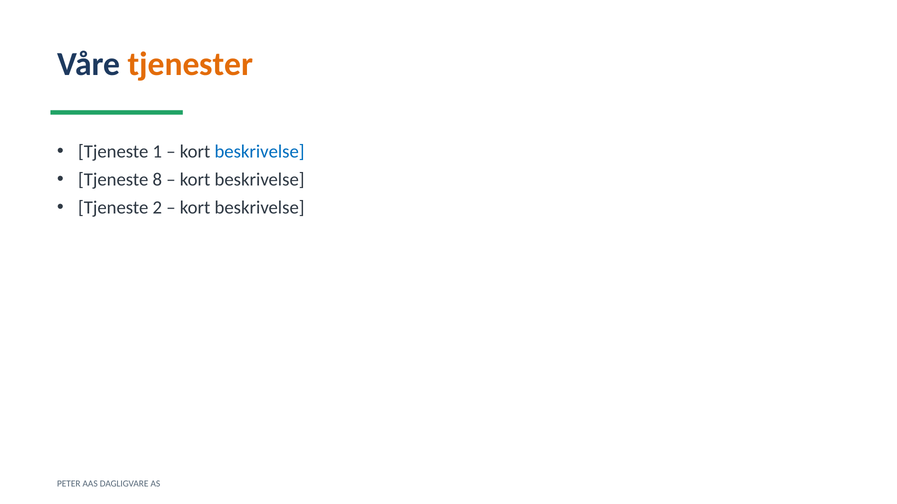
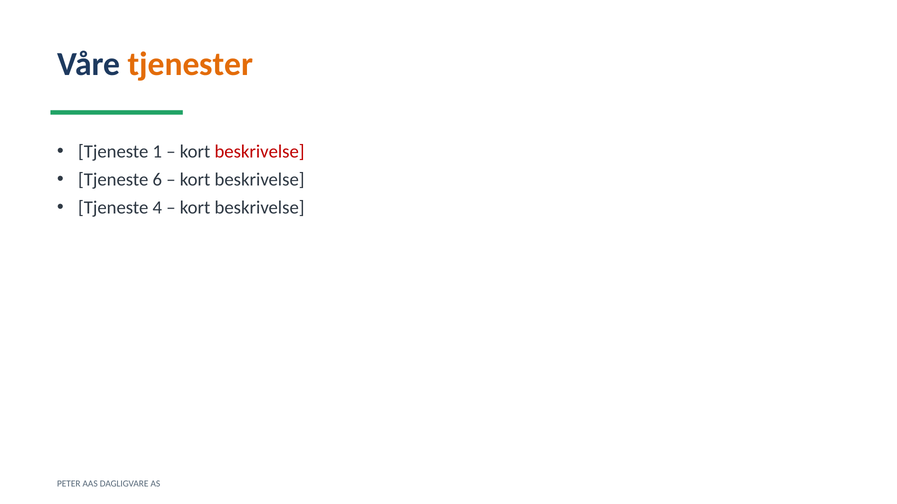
beskrivelse at (260, 152) colour: blue -> red
8: 8 -> 6
2: 2 -> 4
